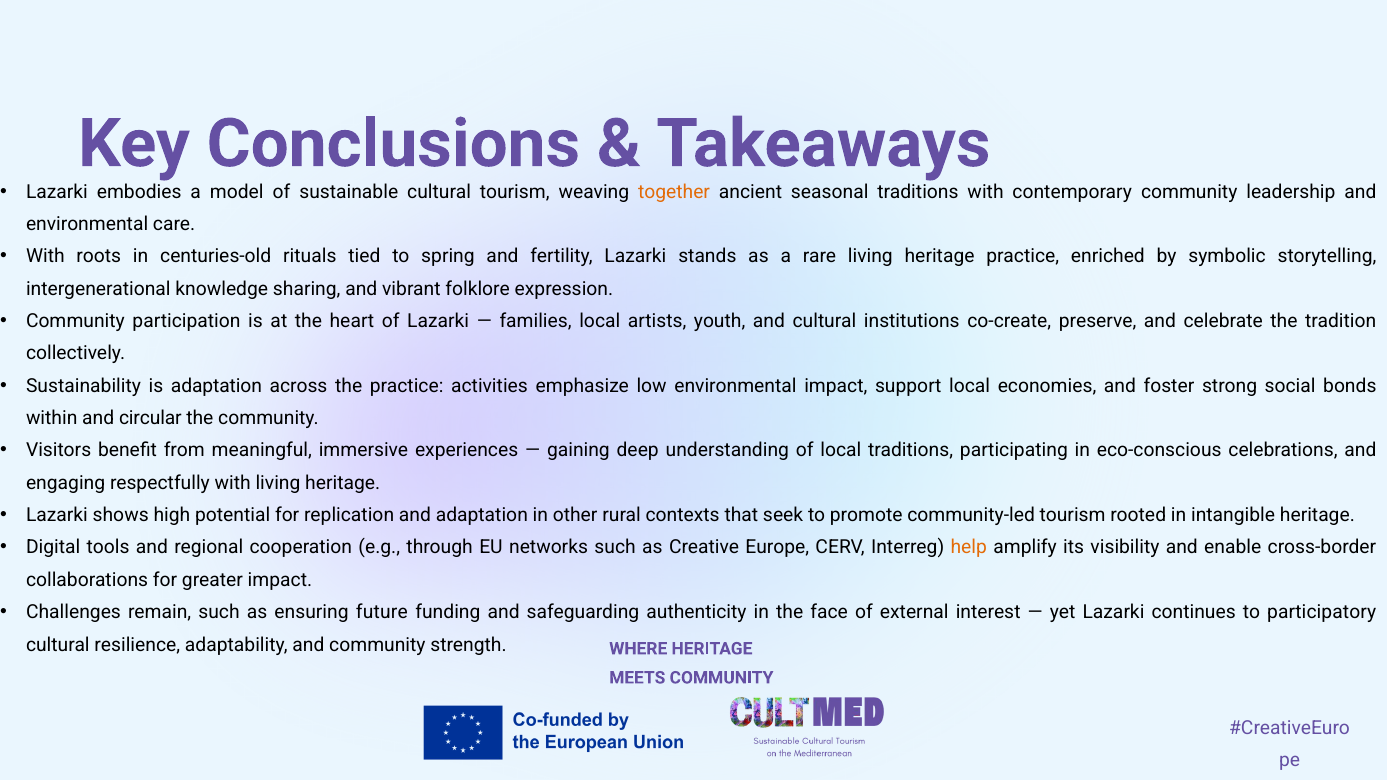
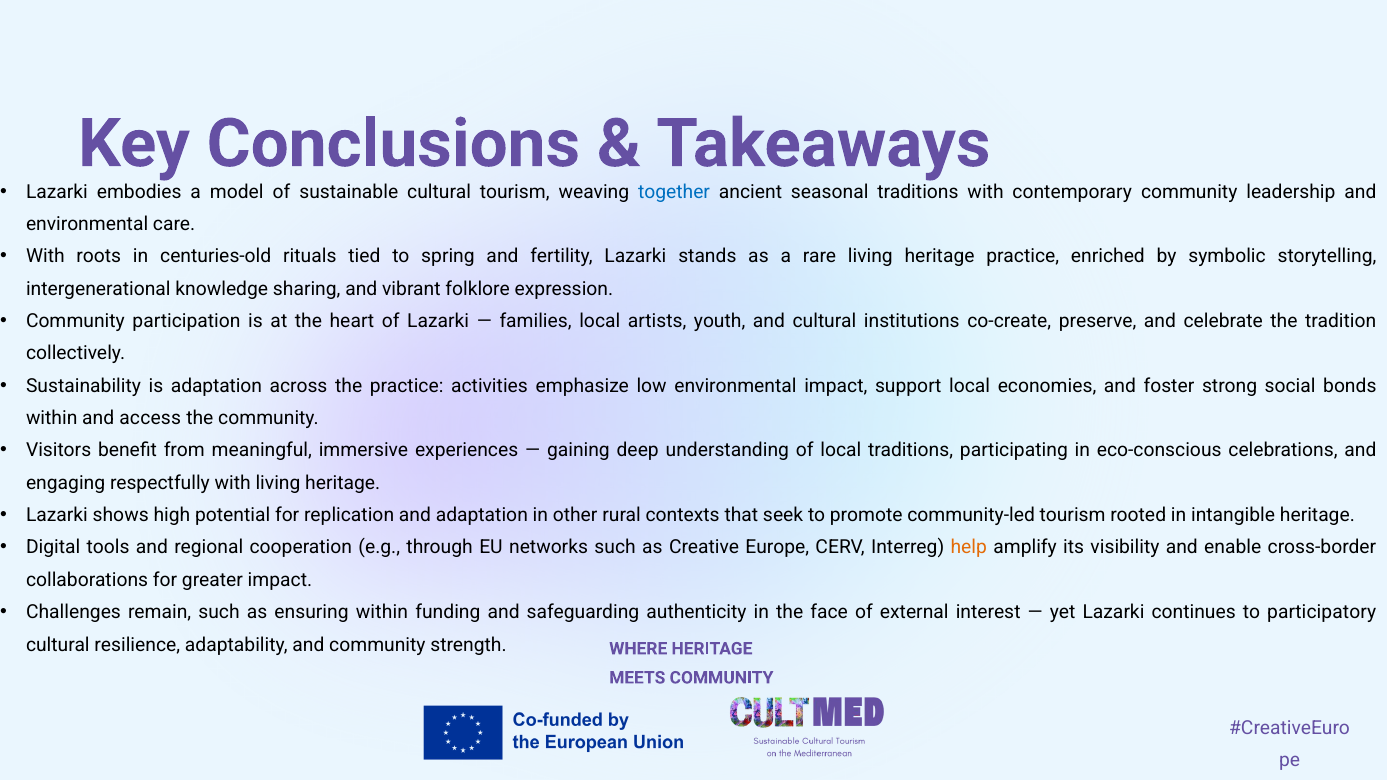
together colour: orange -> blue
circular: circular -> access
ensuring future: future -> within
